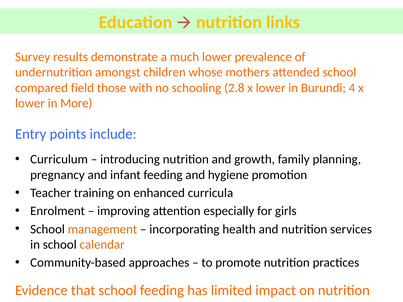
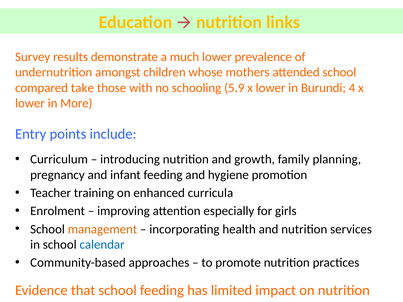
field: field -> take
2.8: 2.8 -> 5.9
calendar colour: orange -> blue
